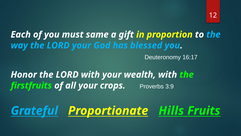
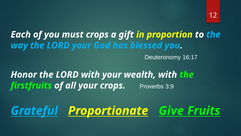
must same: same -> crops
Hills: Hills -> Give
